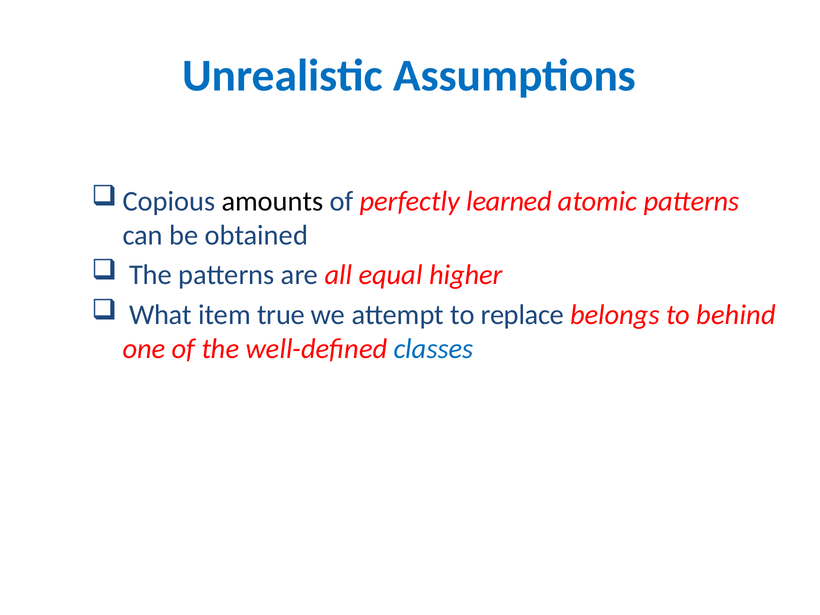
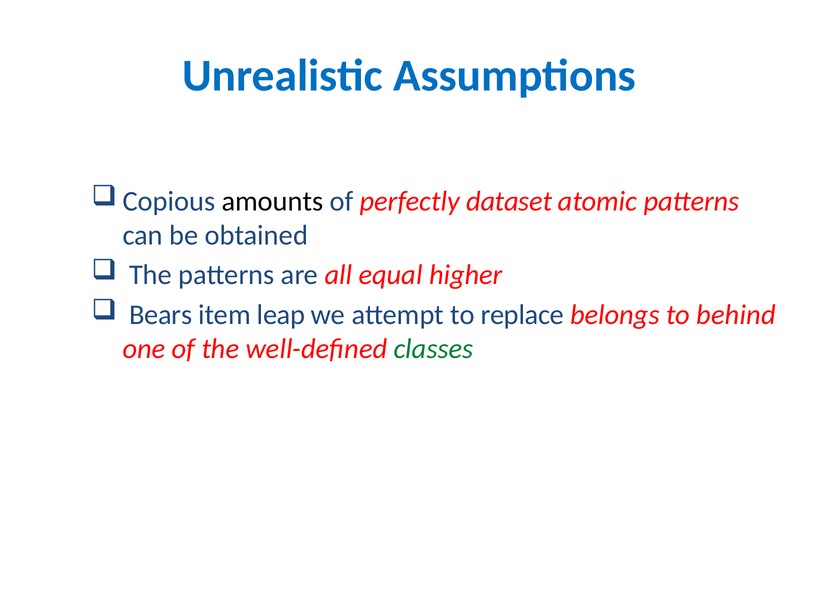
learned: learned -> dataset
What: What -> Bears
true: true -> leap
classes colour: blue -> green
